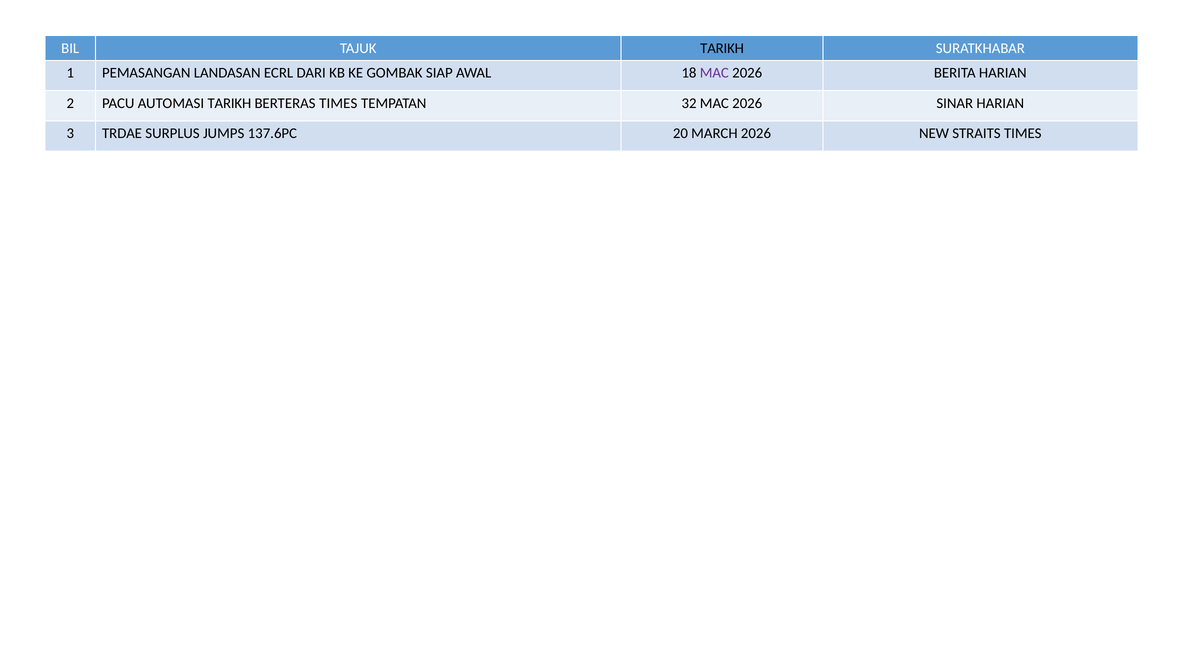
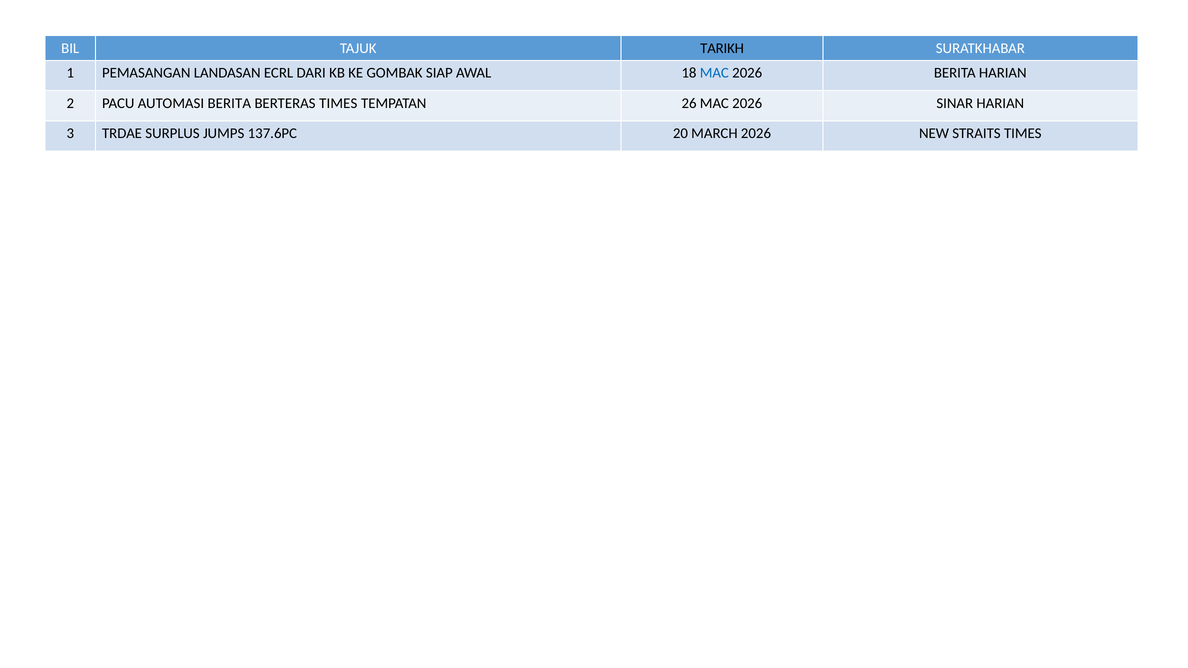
MAC at (714, 73) colour: purple -> blue
AUTOMASI TARIKH: TARIKH -> BERITA
32: 32 -> 26
